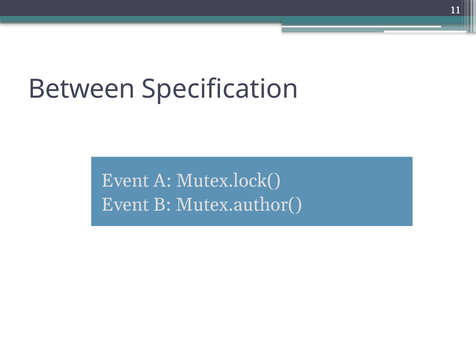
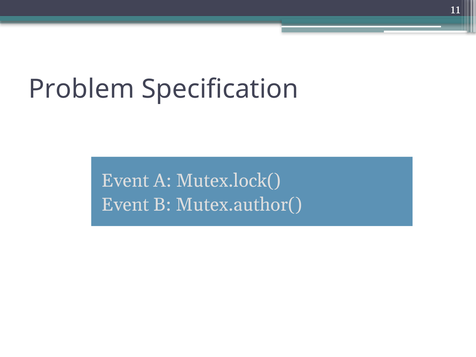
Between: Between -> Problem
